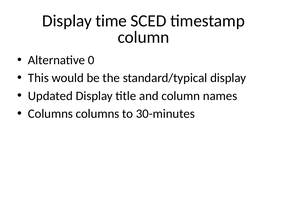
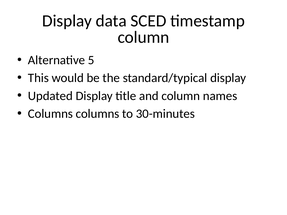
time: time -> data
0: 0 -> 5
